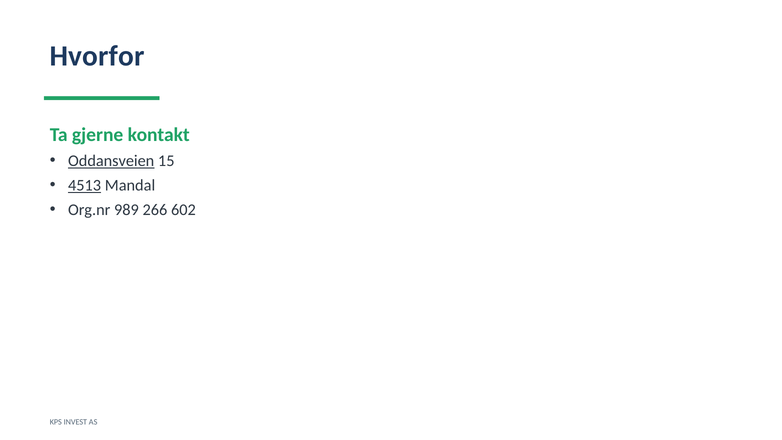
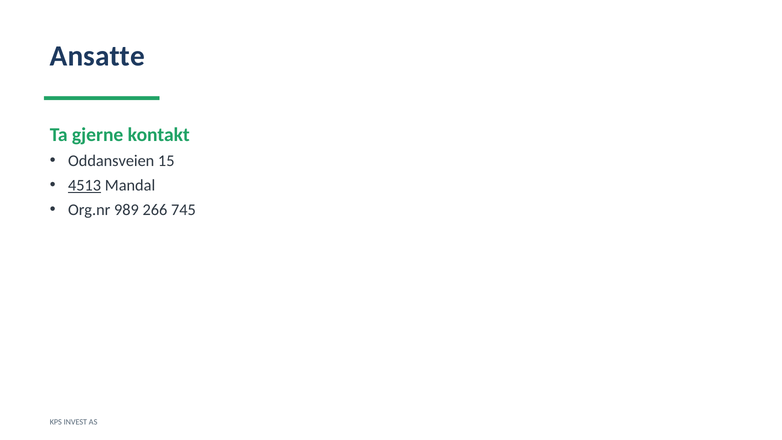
Hvorfor: Hvorfor -> Ansatte
Oddansveien underline: present -> none
602: 602 -> 745
